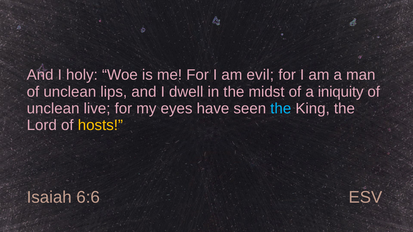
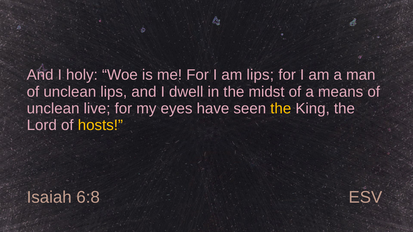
am evil: evil -> lips
iniquity: iniquity -> means
the at (281, 109) colour: light blue -> yellow
6:6: 6:6 -> 6:8
